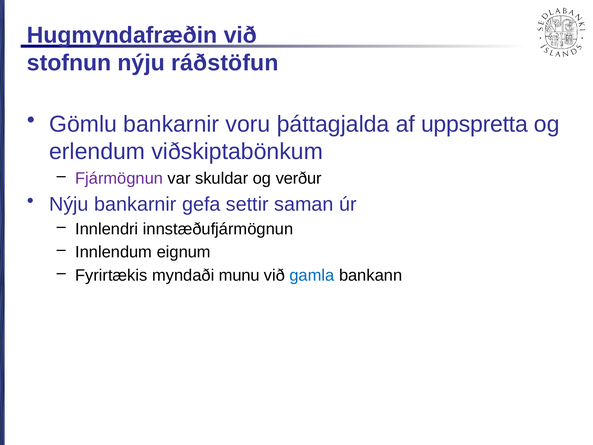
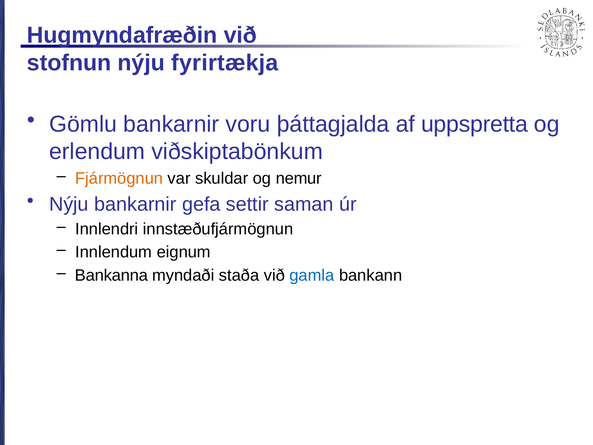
ráðstöfun: ráðstöfun -> fyrirtækja
Fjármögnun colour: purple -> orange
verður: verður -> nemur
Fyrirtækis: Fyrirtækis -> Bankanna
munu: munu -> staða
